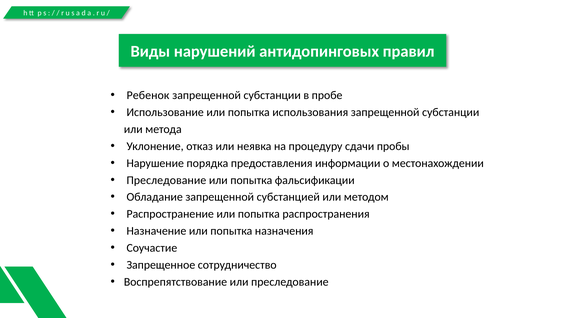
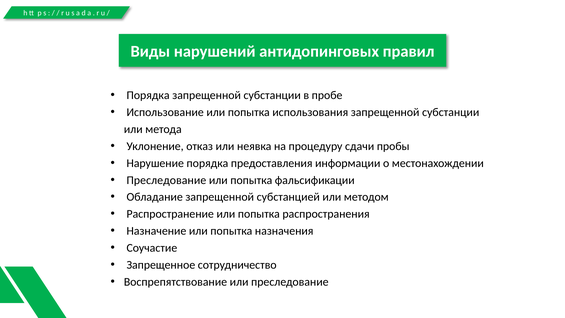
Ребенок at (148, 95): Ребенок -> Порядка
